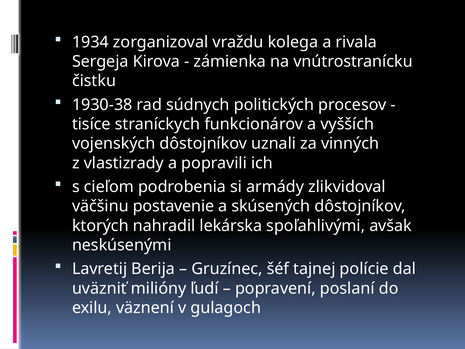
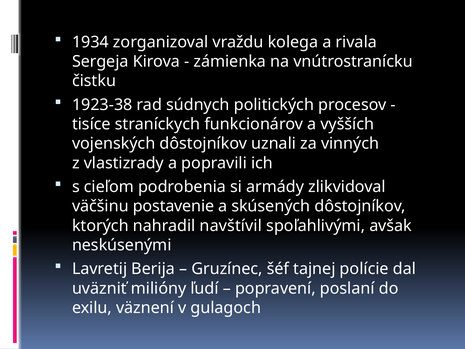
1930-38: 1930-38 -> 1923-38
lekárska: lekárska -> navštívil
